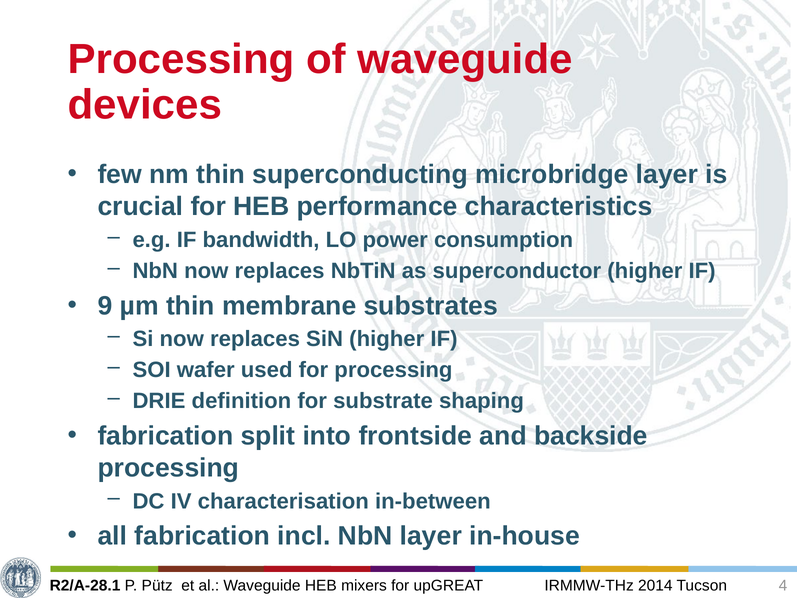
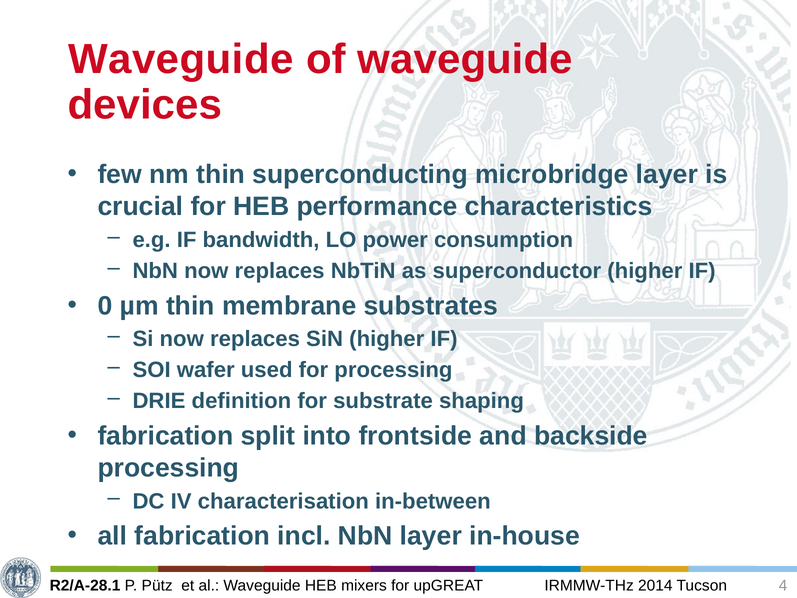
Processing at (181, 59): Processing -> Waveguide
9: 9 -> 0
